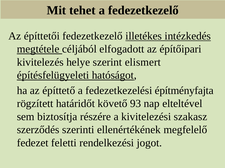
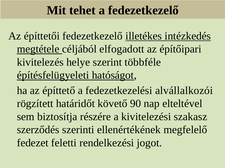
elismert: elismert -> többféle
építményfajta: építményfajta -> alvállalkozói
93: 93 -> 90
